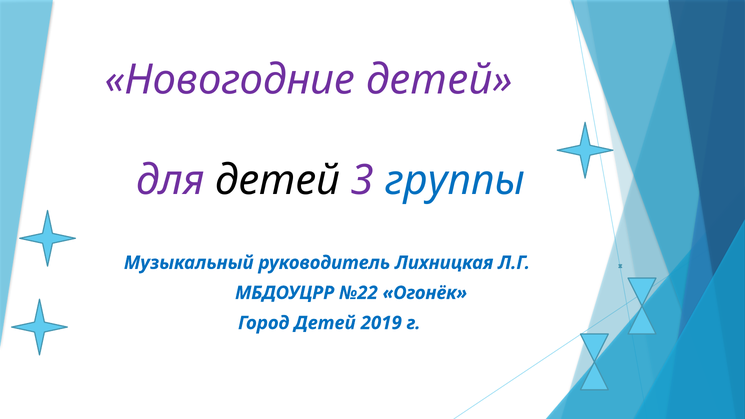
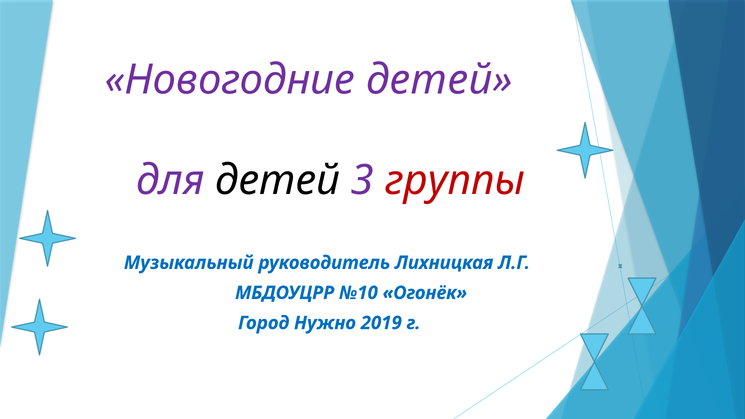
группы colour: blue -> red
№22: №22 -> №10
Город Детей: Детей -> Нужно
